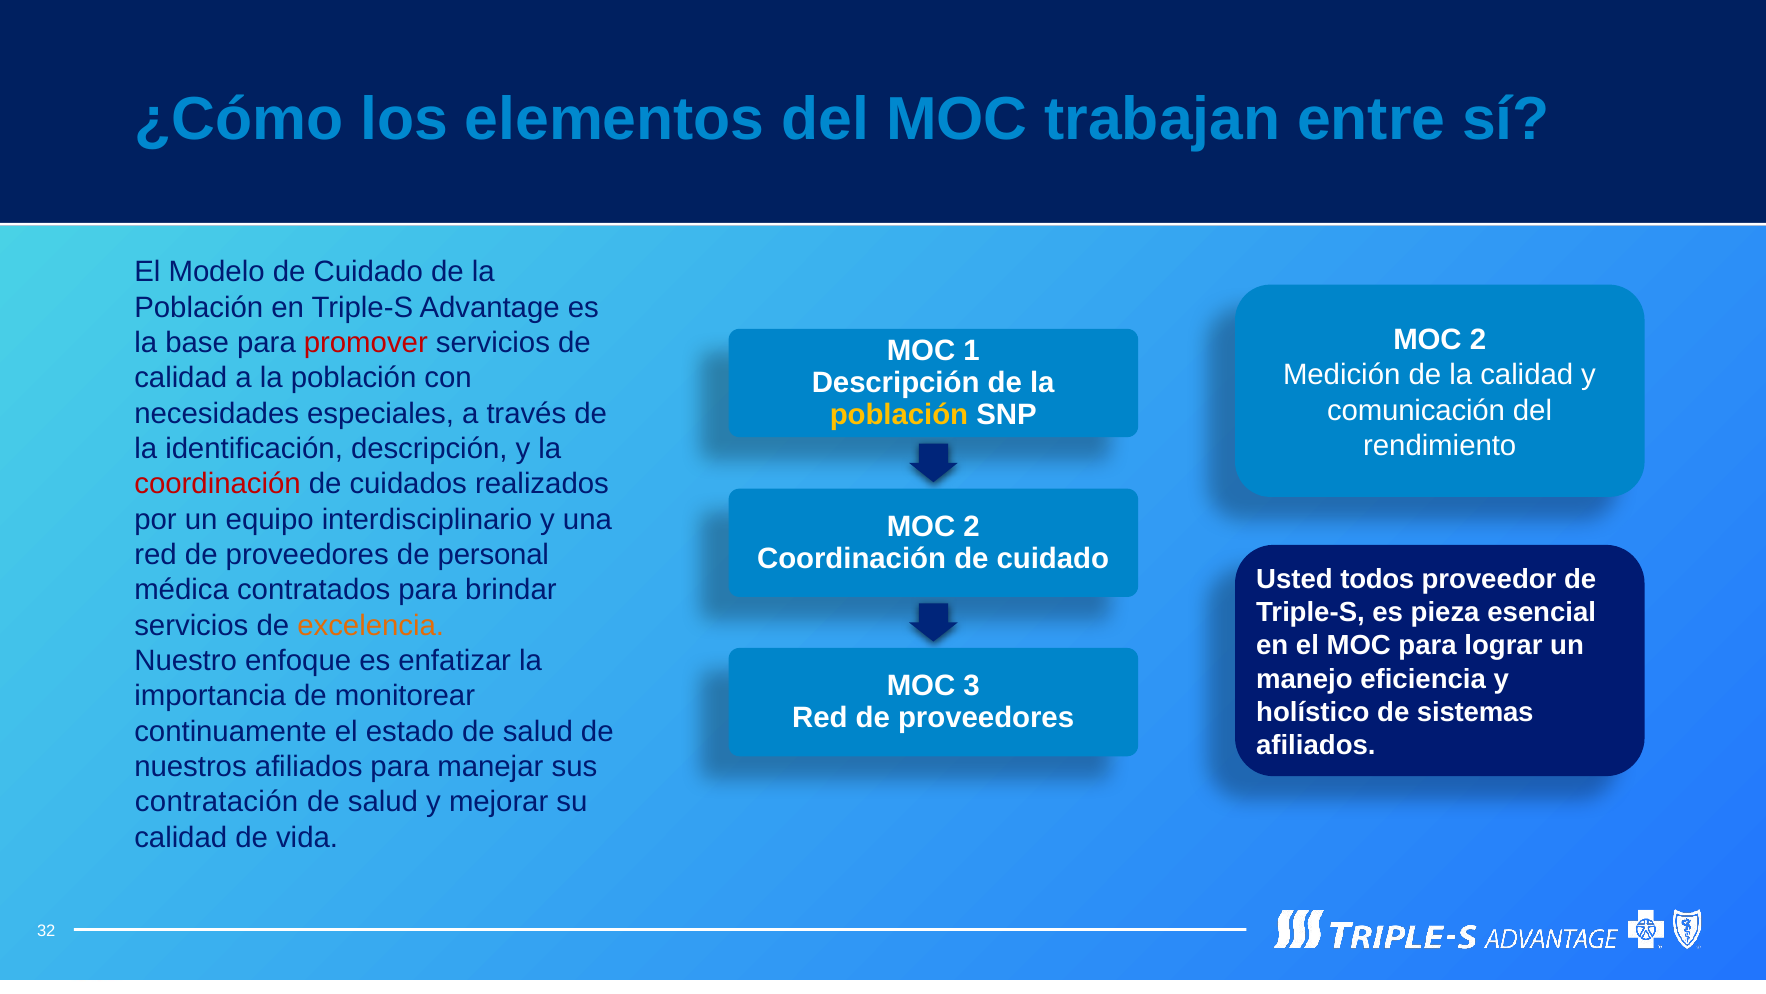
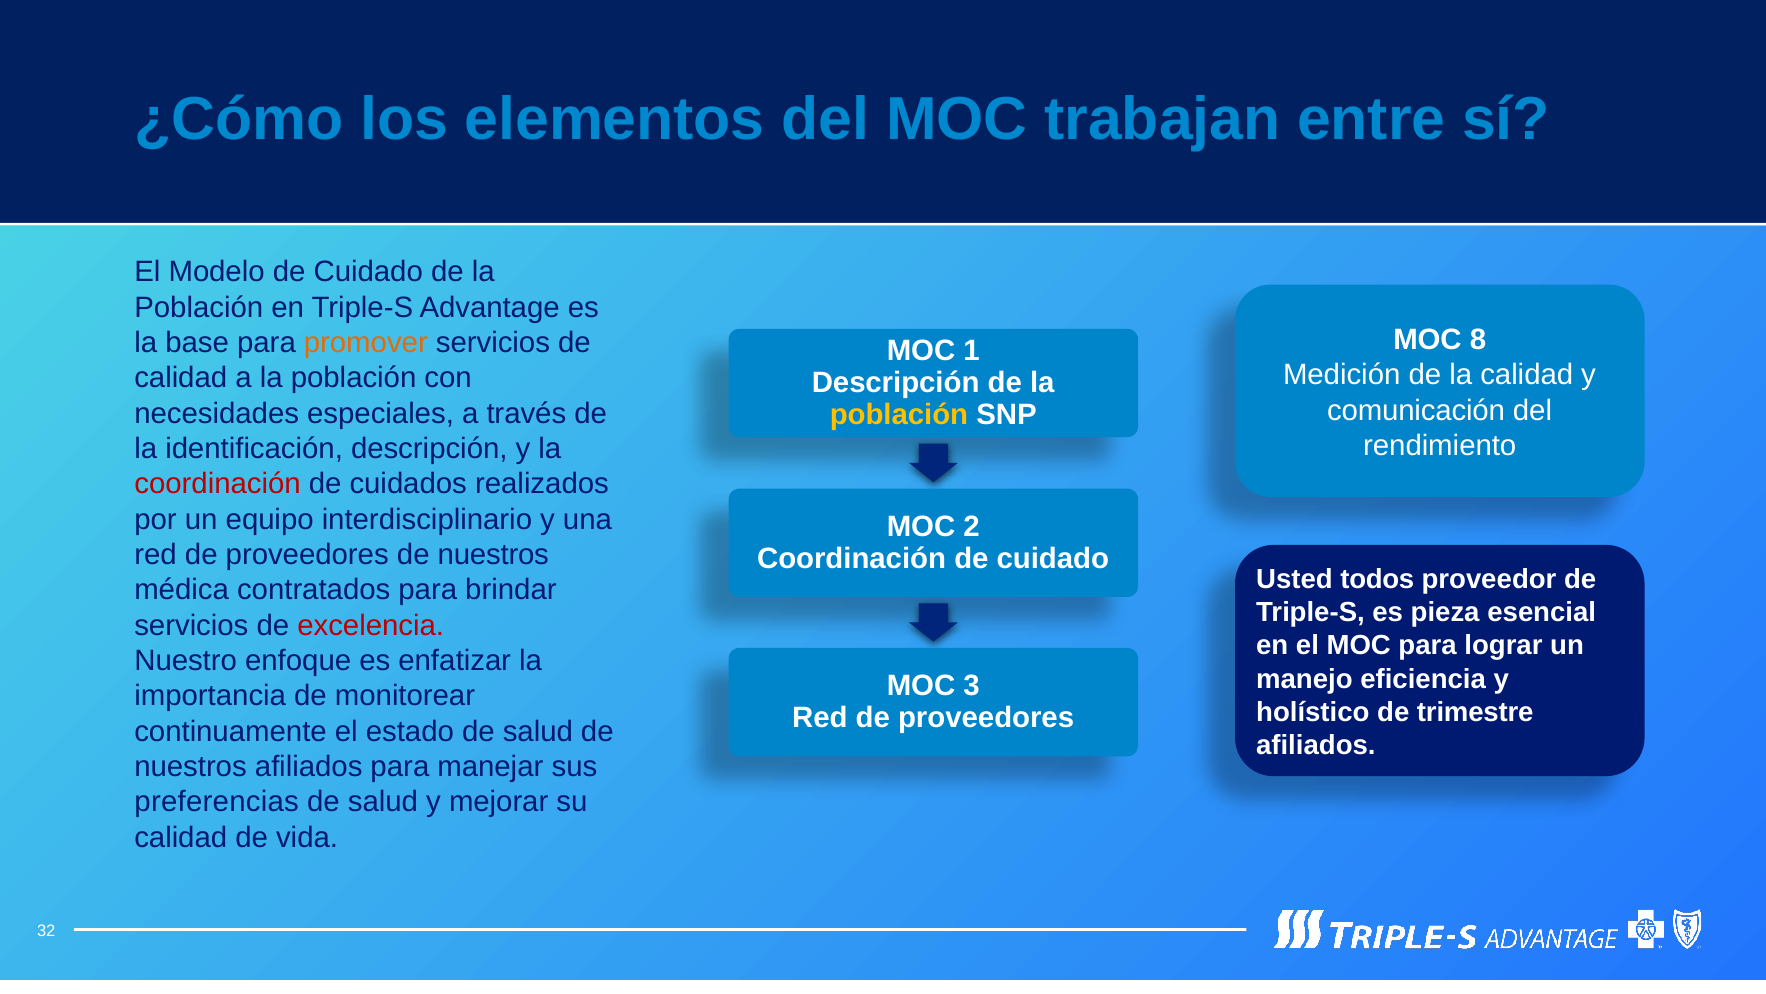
2 at (1478, 340): 2 -> 8
promover colour: red -> orange
proveedores de personal: personal -> nuestros
excelencia colour: orange -> red
sistemas: sistemas -> trimestre
contratación: contratación -> preferencias
